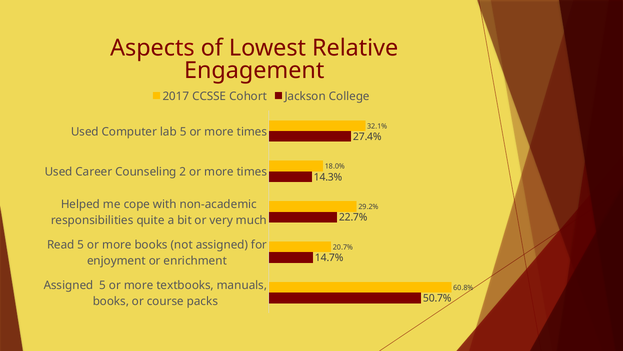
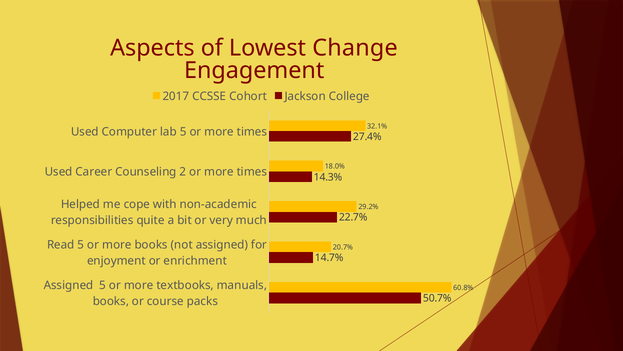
Relative: Relative -> Change
